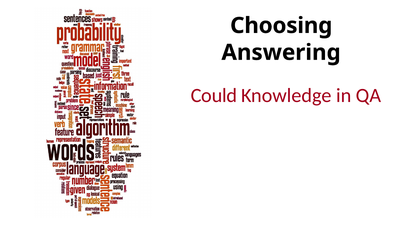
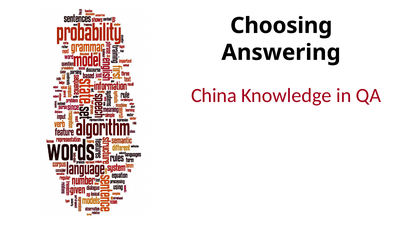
Could: Could -> China
